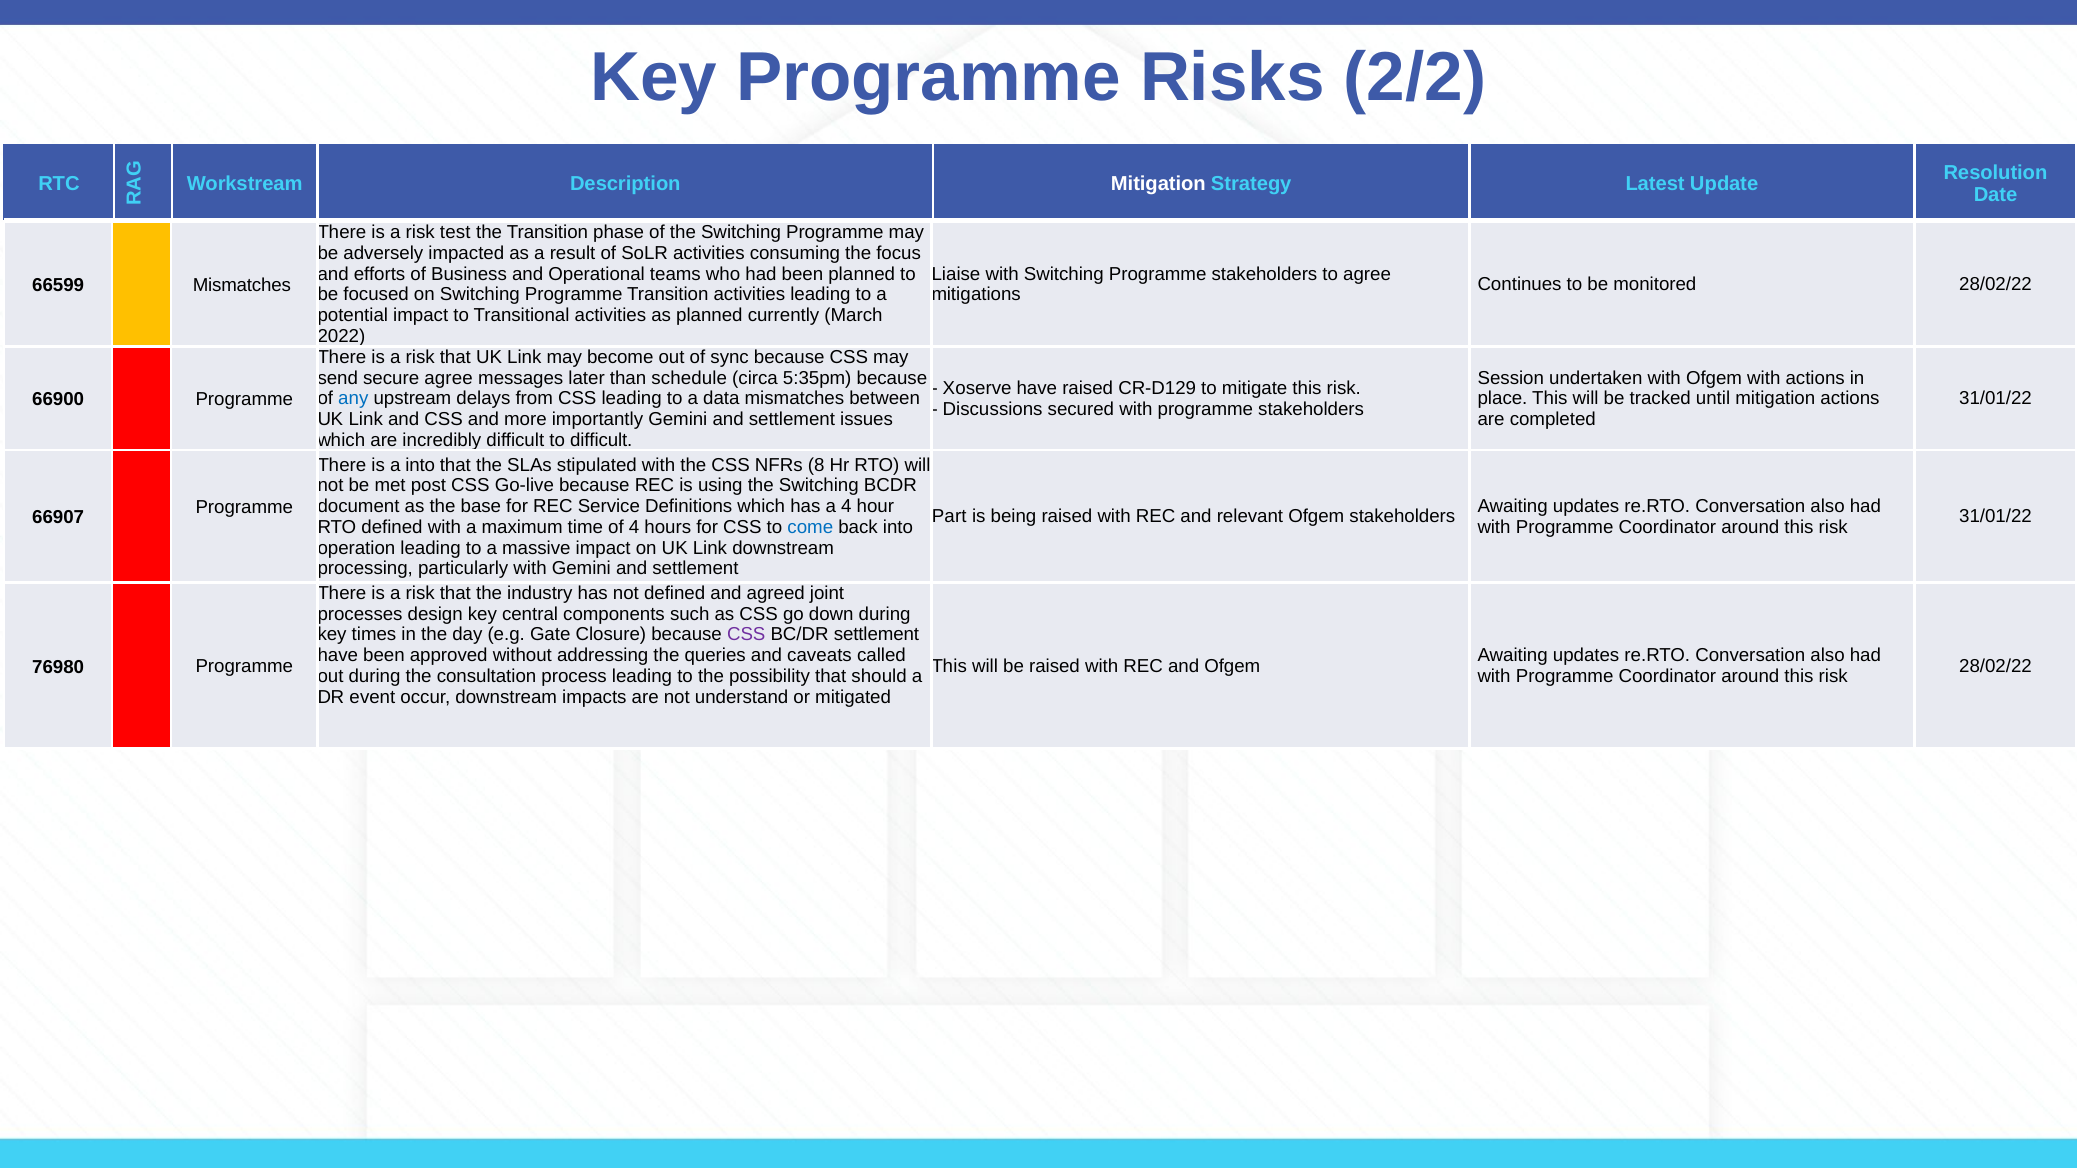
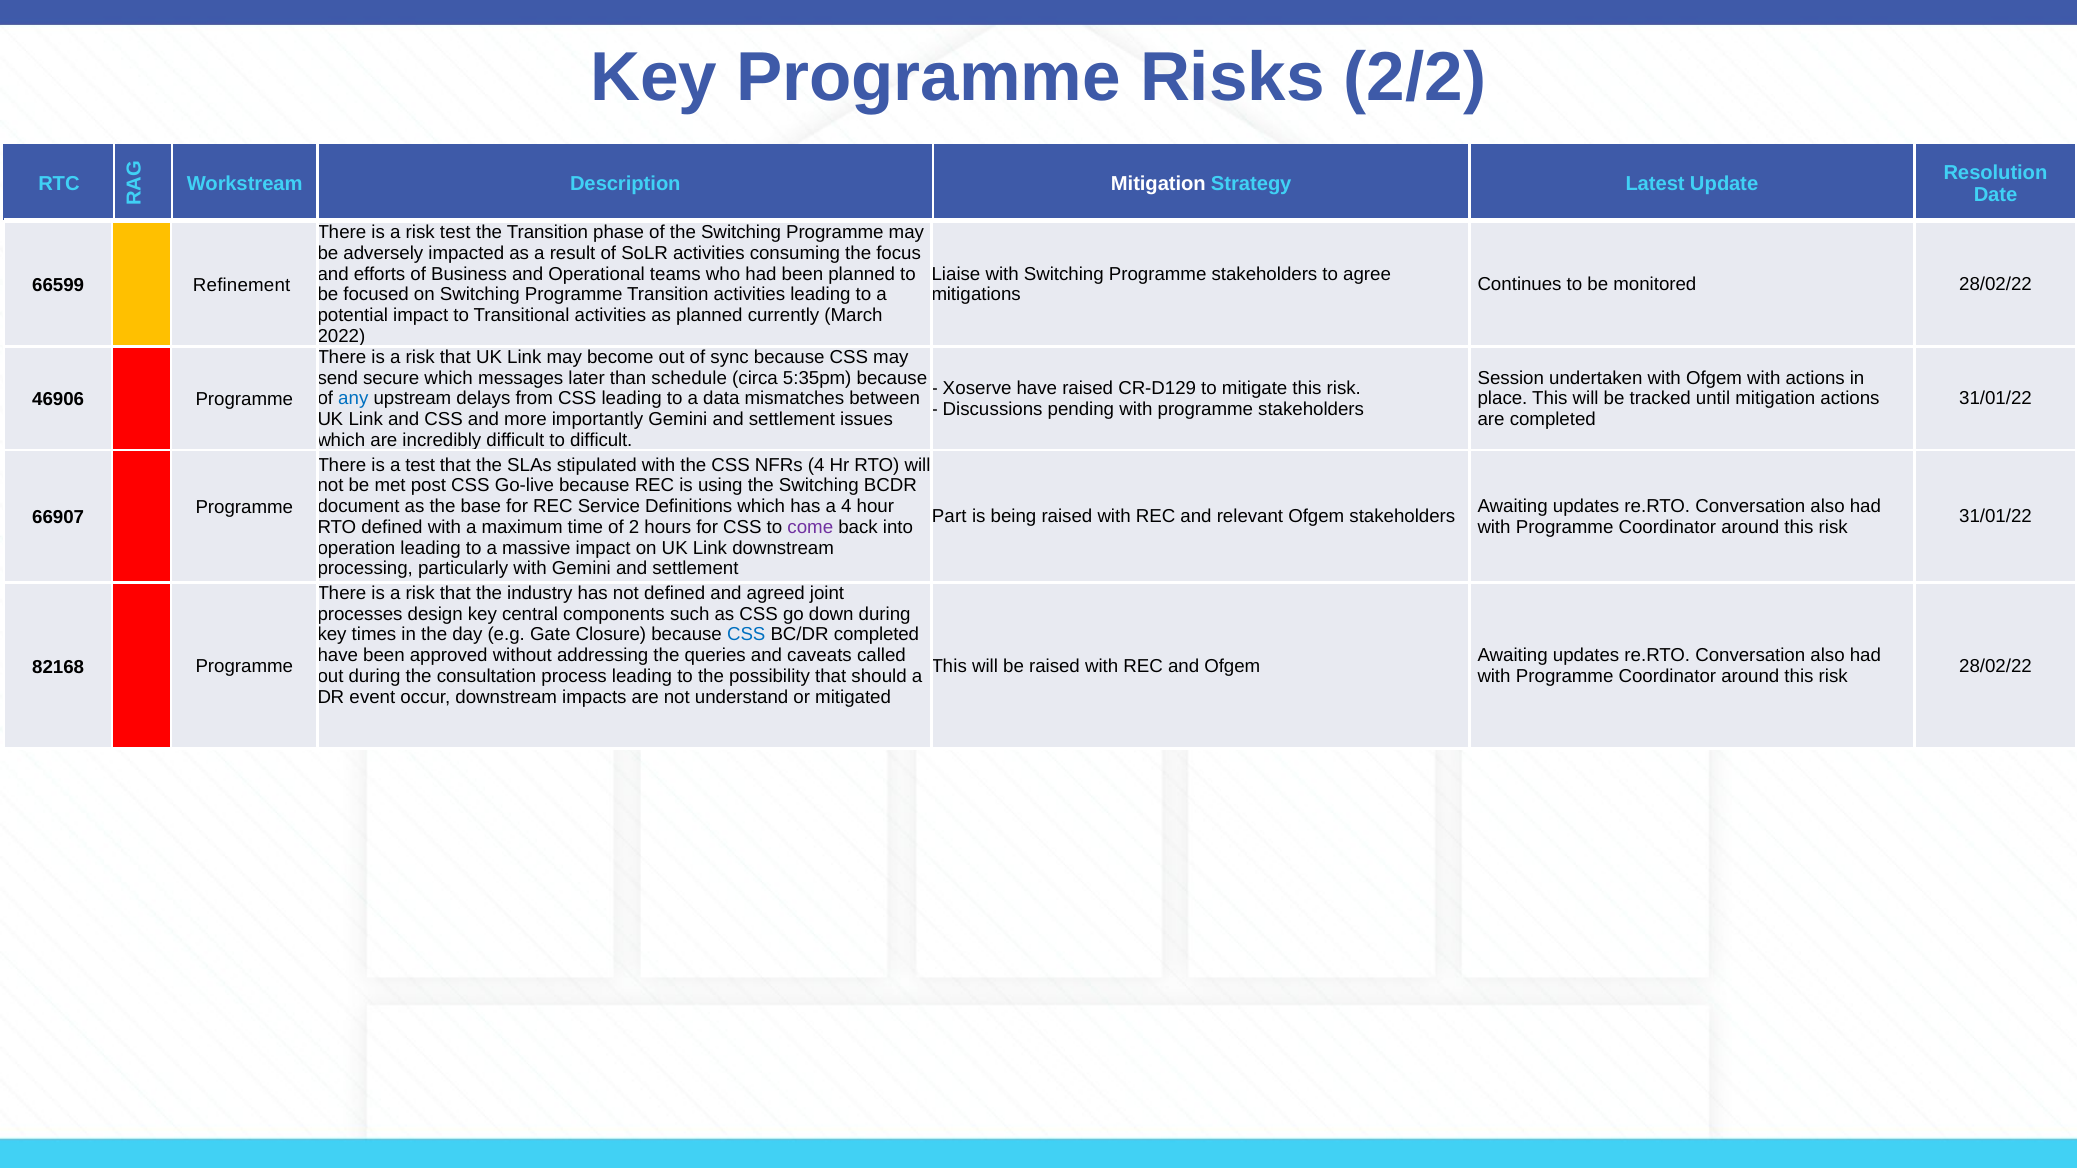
66599 Mismatches: Mismatches -> Refinement
secure agree: agree -> which
66900: 66900 -> 46906
secured: secured -> pending
a into: into -> test
NFRs 8: 8 -> 4
of 4: 4 -> 2
come colour: blue -> purple
CSS at (746, 635) colour: purple -> blue
BC/DR settlement: settlement -> completed
76980: 76980 -> 82168
